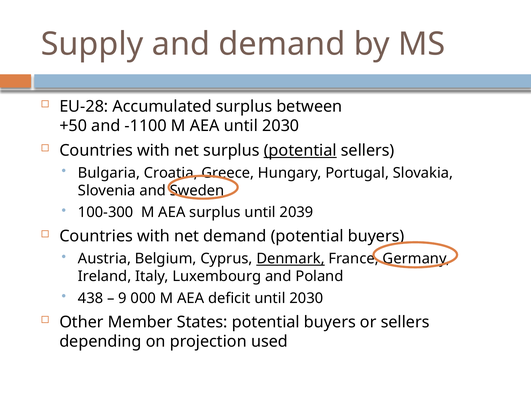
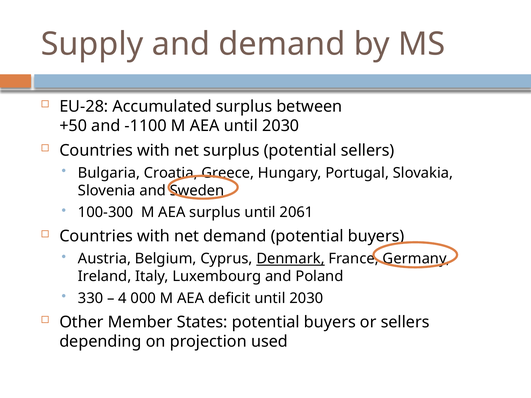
potential at (300, 150) underline: present -> none
2039: 2039 -> 2061
438: 438 -> 330
9: 9 -> 4
